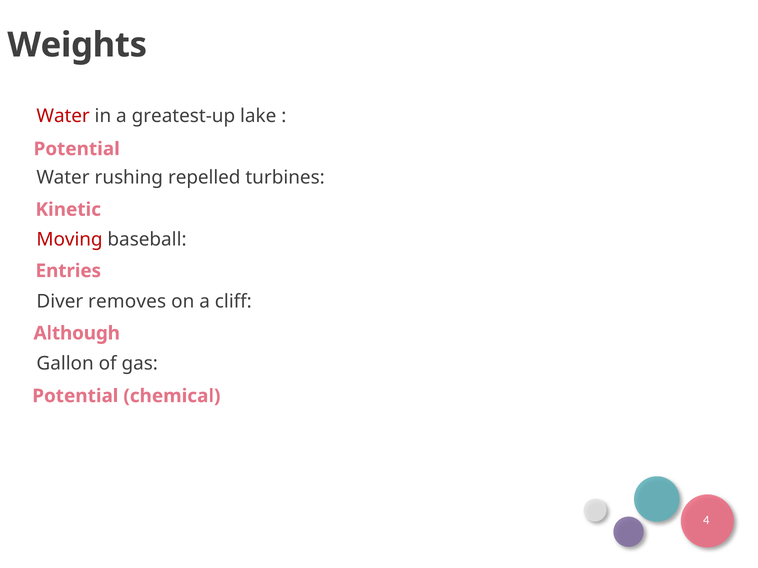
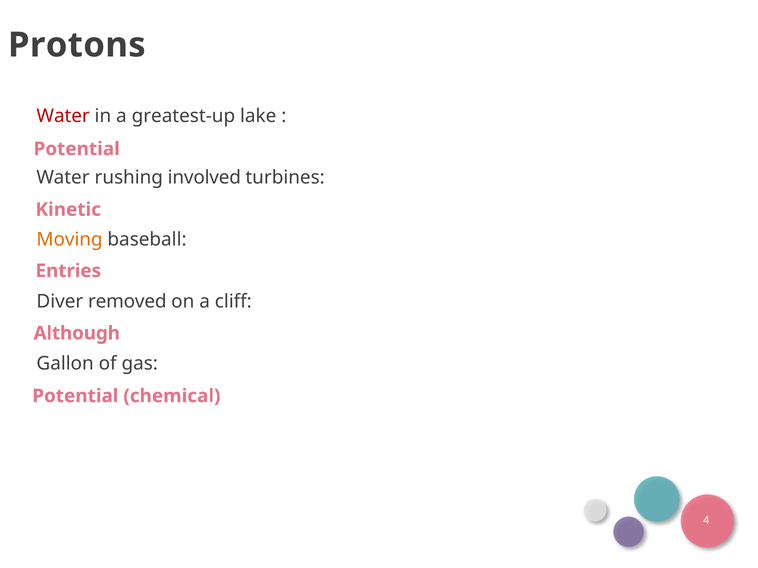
Weights: Weights -> Protons
repelled: repelled -> involved
Moving colour: red -> orange
removes: removes -> removed
